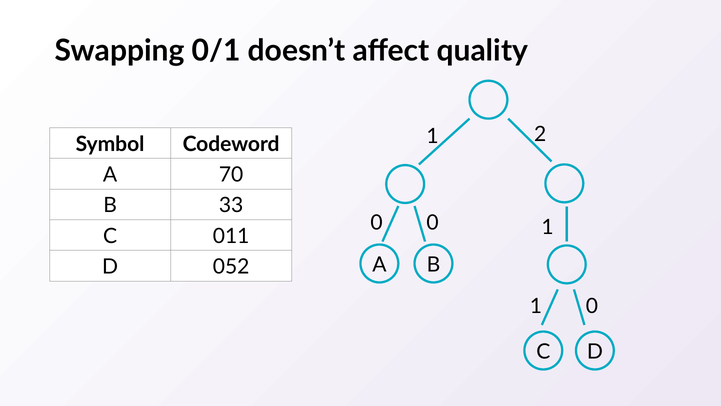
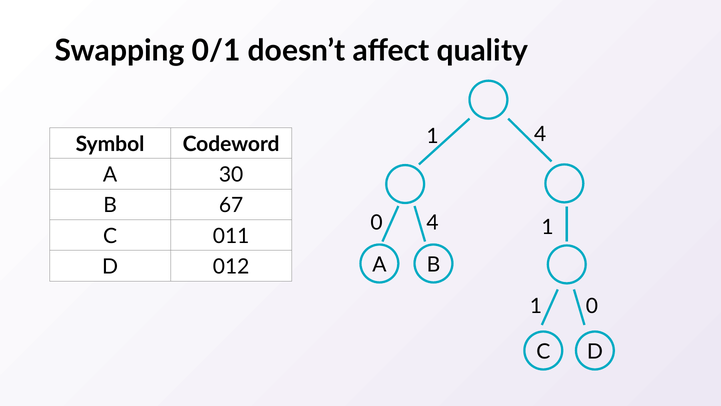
1 2: 2 -> 4
70: 70 -> 30
33: 33 -> 67
0 0: 0 -> 4
052: 052 -> 012
